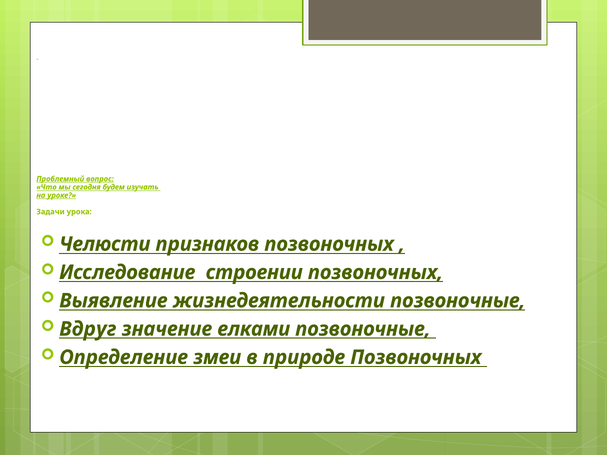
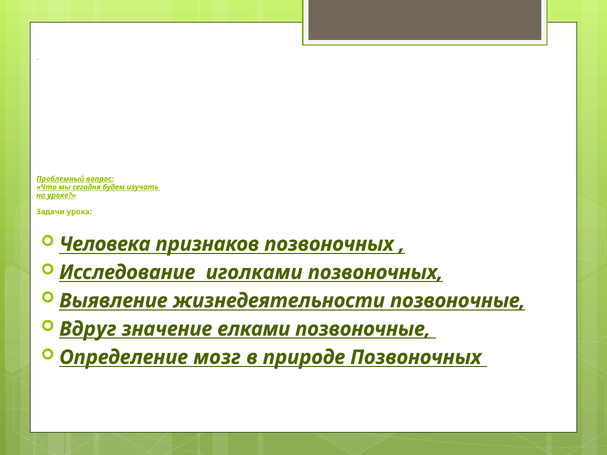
Челюсти: Челюсти -> Человека
строении: строении -> иголками
змеи: змеи -> мозг
